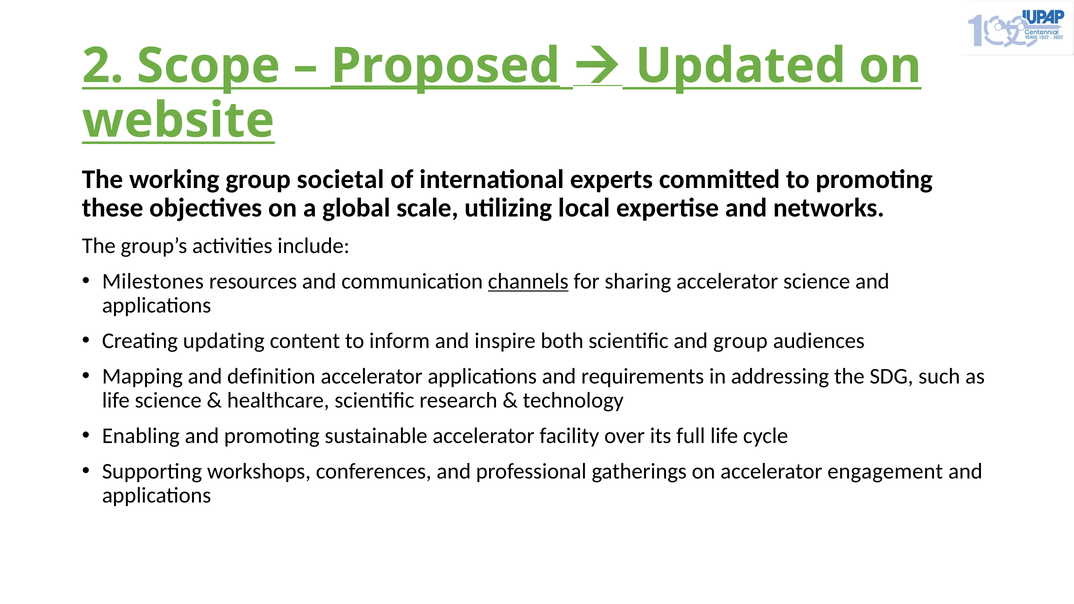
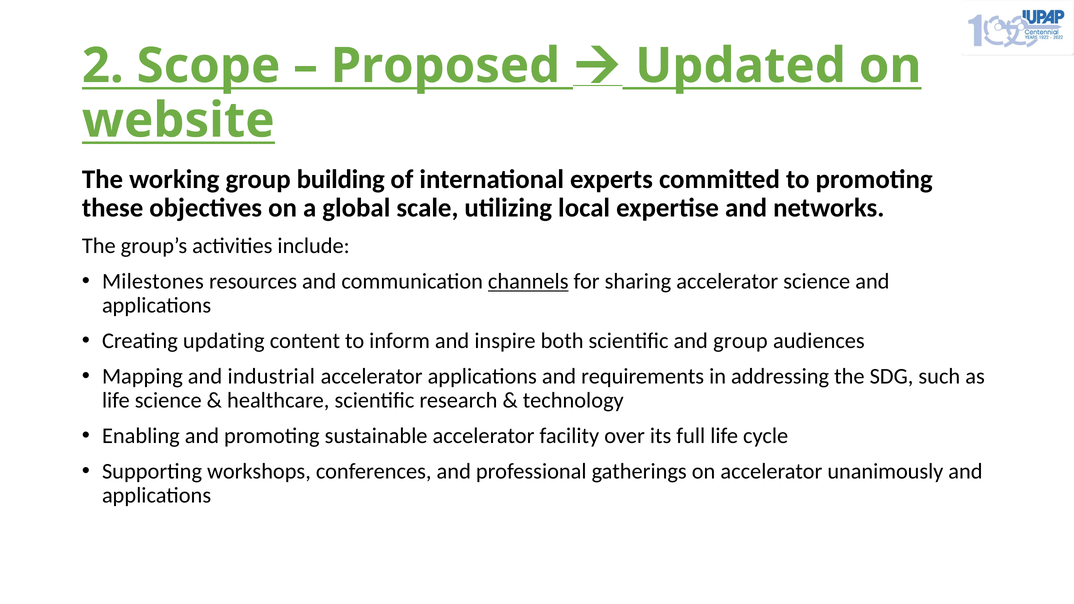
Proposed underline: present -> none
societal: societal -> building
definition: definition -> industrial
engagement: engagement -> unanimously
